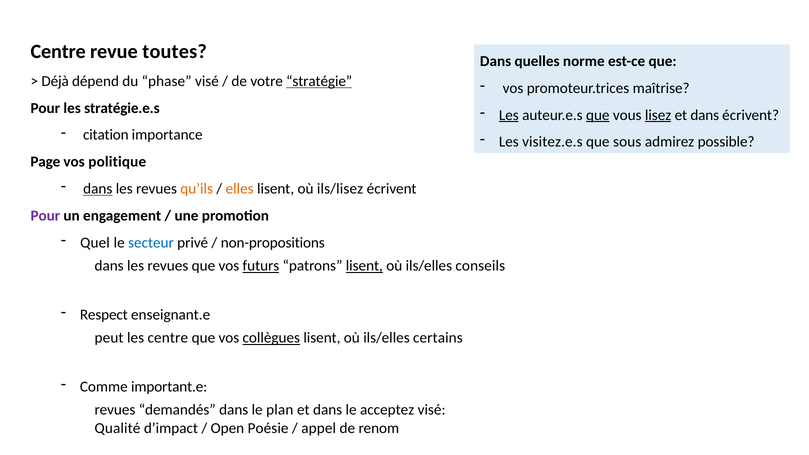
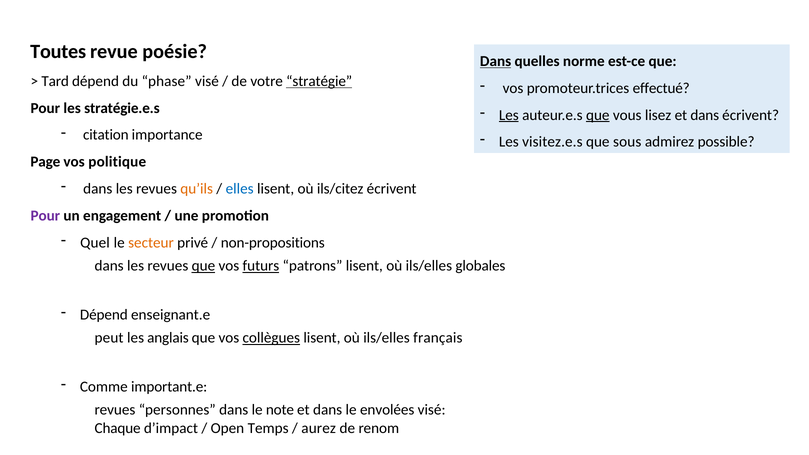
Centre at (58, 52): Centre -> Toutes
toutes: toutes -> poésie
Dans at (496, 61) underline: none -> present
Déjà: Déjà -> Tard
maîtrise: maîtrise -> effectué
lisez underline: present -> none
dans at (98, 189) underline: present -> none
elles colour: orange -> blue
ils/lisez: ils/lisez -> ils/citez
secteur colour: blue -> orange
que at (203, 266) underline: none -> present
lisent at (364, 266) underline: present -> none
conseils: conseils -> globales
Respect at (104, 315): Respect -> Dépend
les centre: centre -> anglais
certains: certains -> français
demandés: demandés -> personnes
plan: plan -> note
acceptez: acceptez -> envolées
Qualité: Qualité -> Chaque
Poésie: Poésie -> Temps
appel: appel -> aurez
